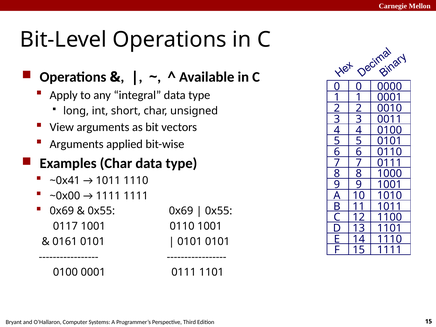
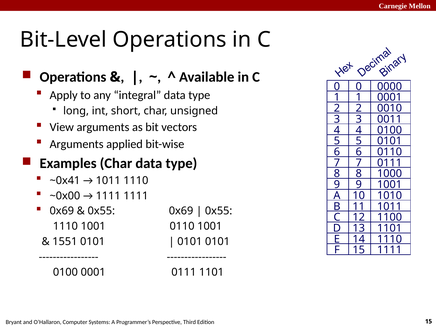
0117 at (65, 226): 0117 -> 1110
0161: 0161 -> 1551
